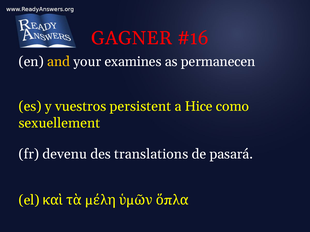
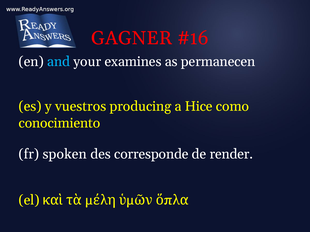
and colour: yellow -> light blue
persistent: persistent -> producing
sexuellement: sexuellement -> conocimiento
devenu: devenu -> spoken
translations: translations -> corresponde
pasará: pasará -> render
